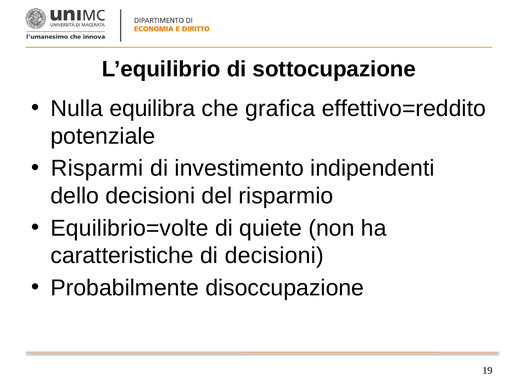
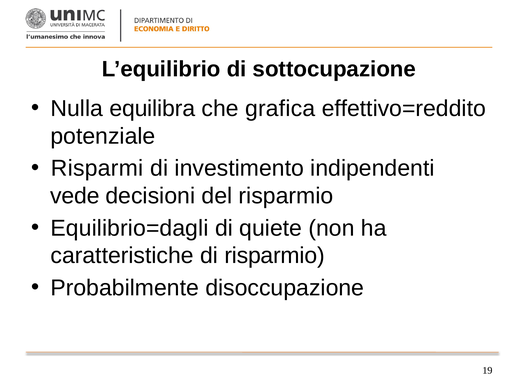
dello: dello -> vede
Equilibrio=volte: Equilibrio=volte -> Equilibrio=dagli
di decisioni: decisioni -> risparmio
